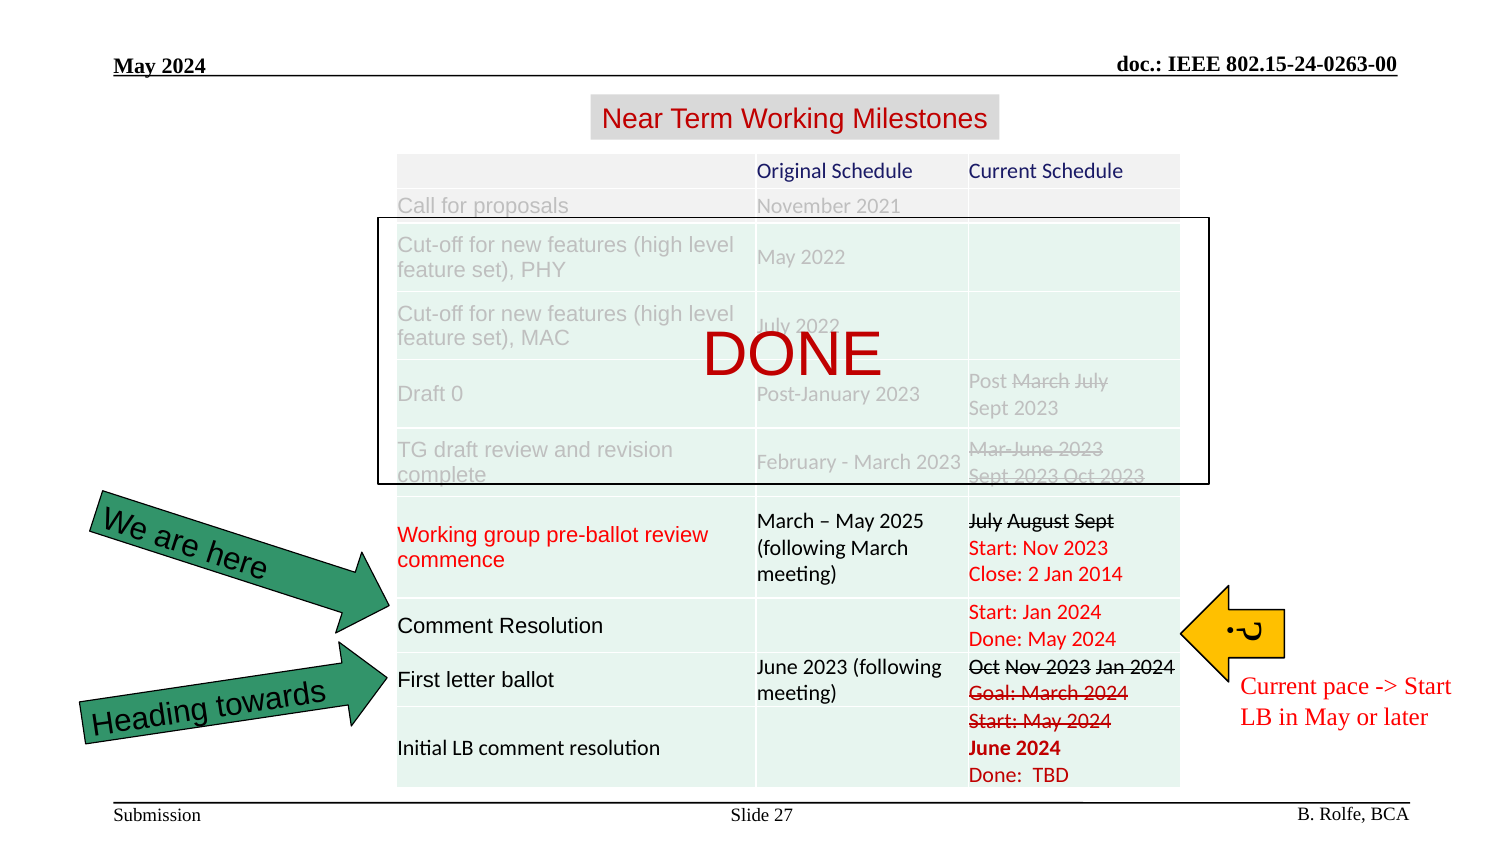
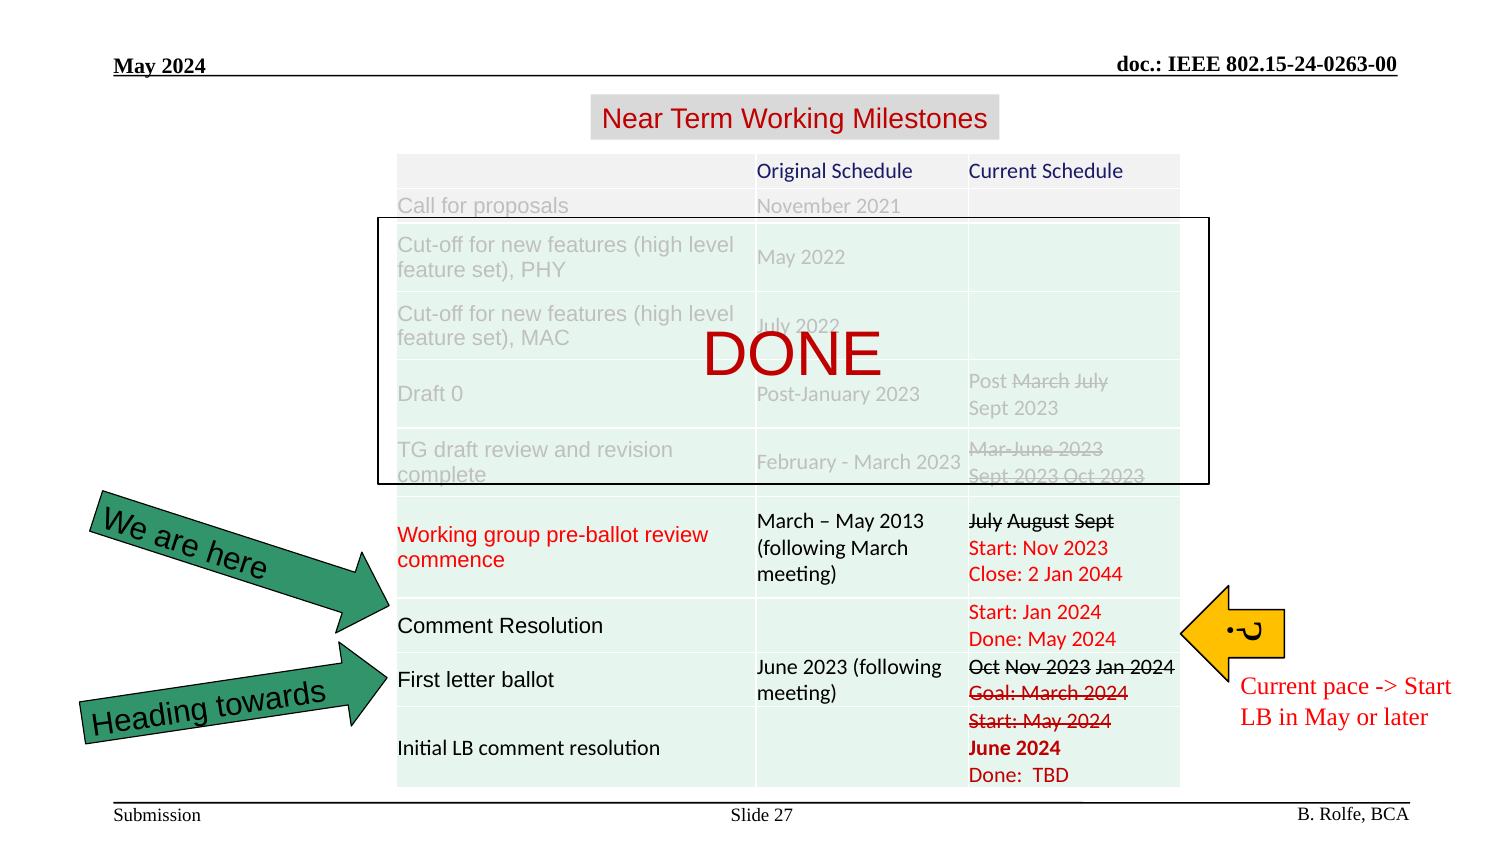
2025: 2025 -> 2013
2014: 2014 -> 2044
